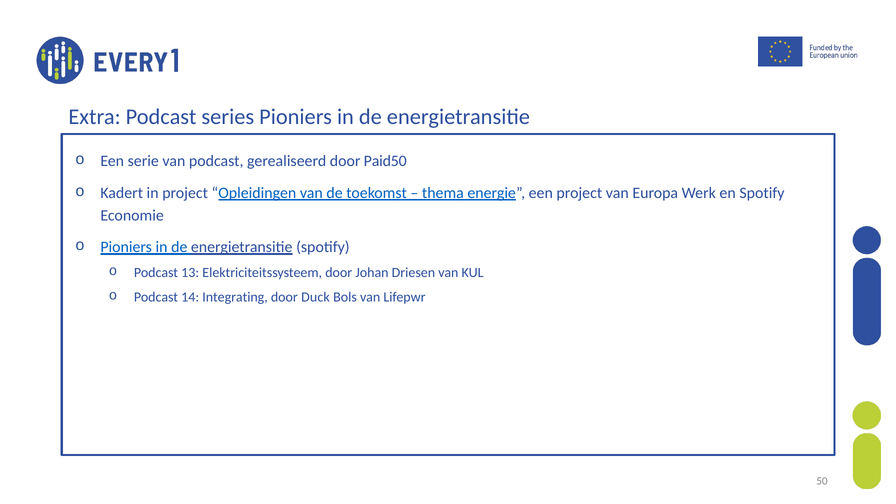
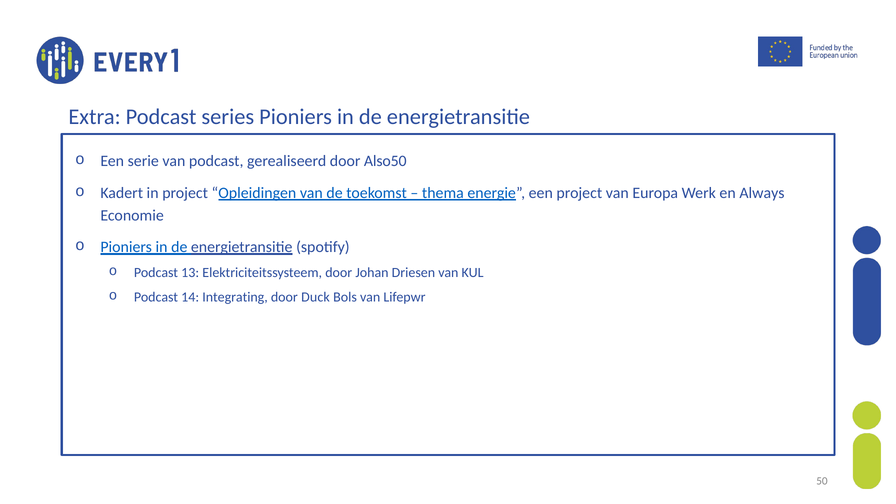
Paid50: Paid50 -> Also50
en Spotify: Spotify -> Always
